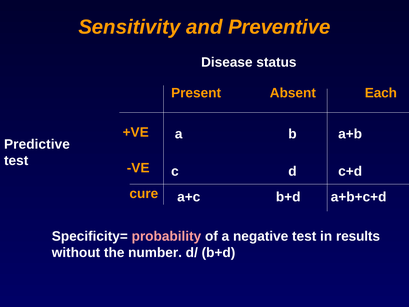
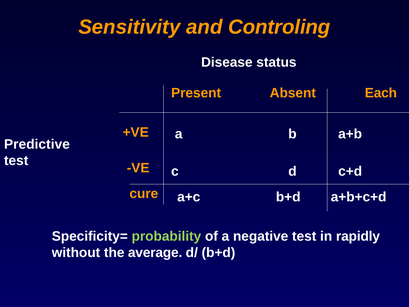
Preventive: Preventive -> Controling
probability colour: pink -> light green
results: results -> rapidly
number: number -> average
